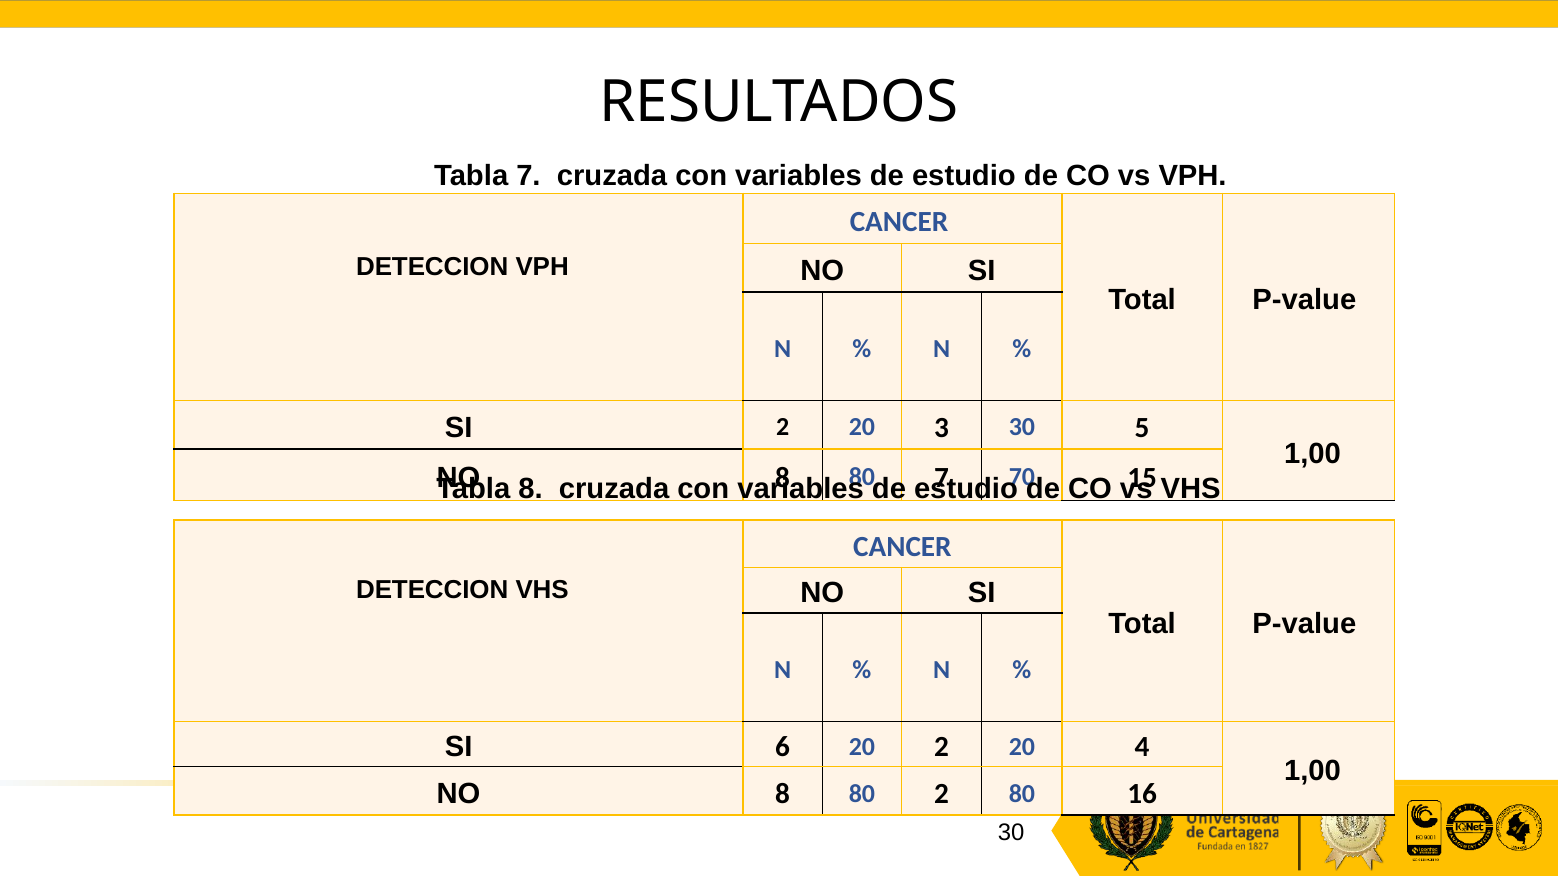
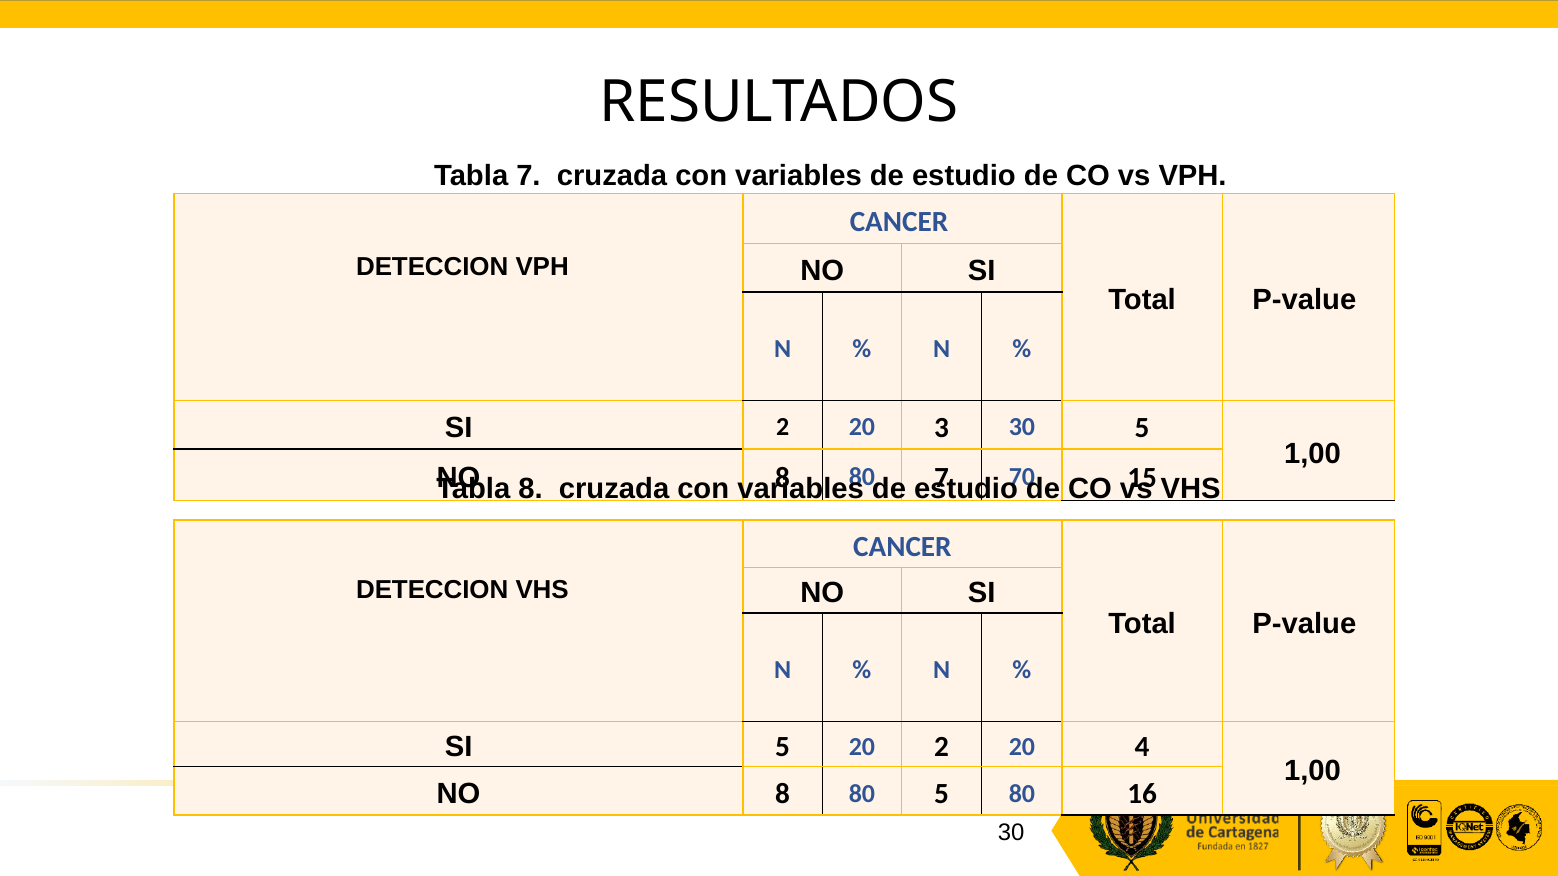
SI 6: 6 -> 5
80 2: 2 -> 5
